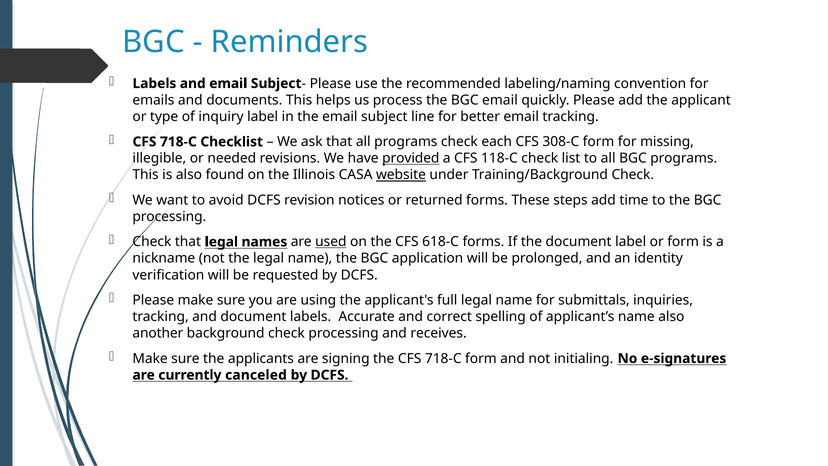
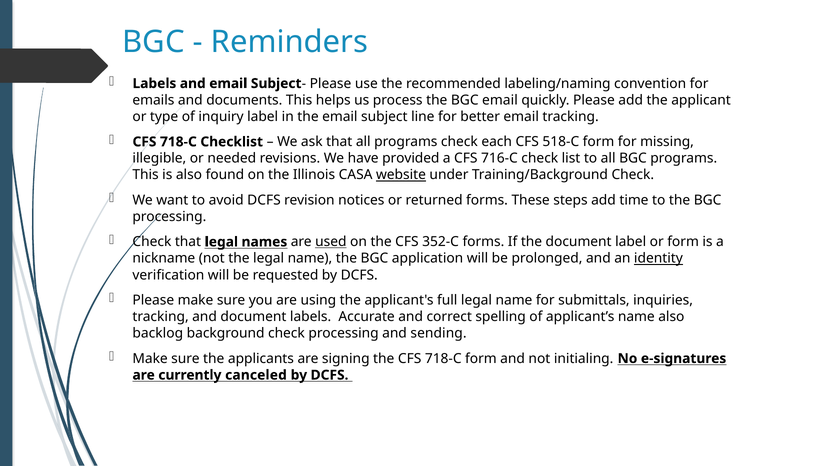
308-C: 308-C -> 518-C
provided underline: present -> none
118-C: 118-C -> 716-C
618-C: 618-C -> 352-C
identity underline: none -> present
another: another -> backlog
receives: receives -> sending
